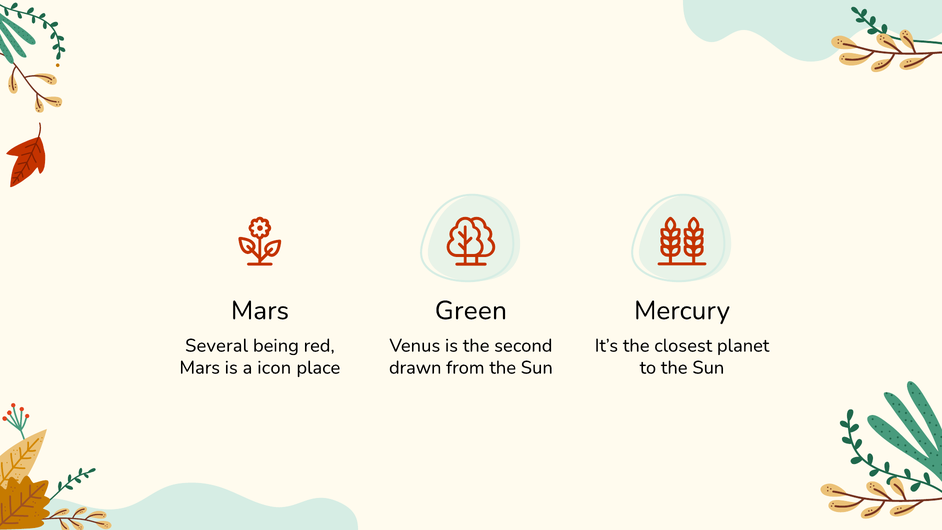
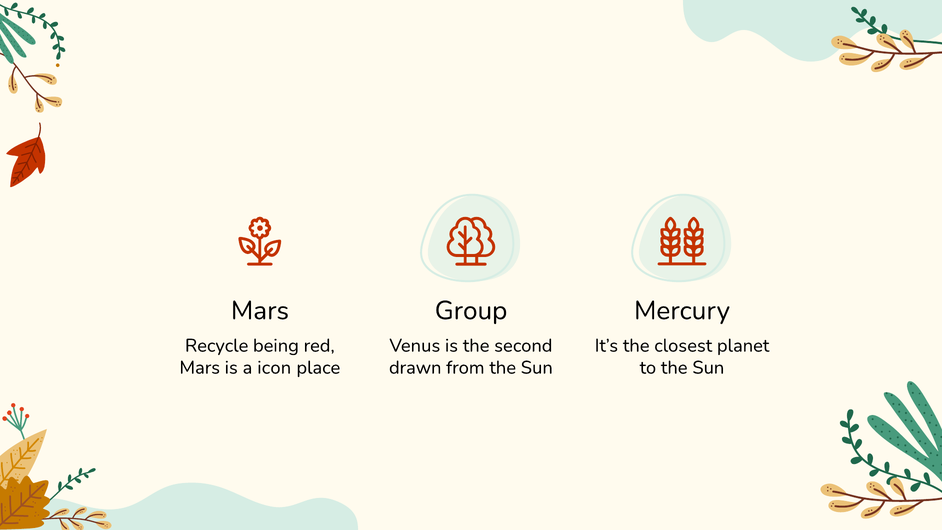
Green: Green -> Group
Several: Several -> Recycle
